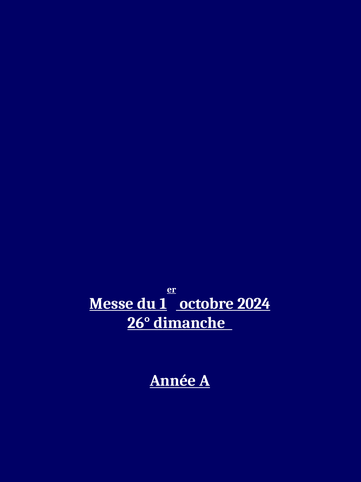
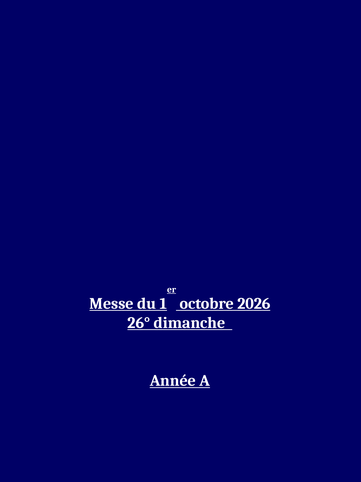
2024: 2024 -> 2026
